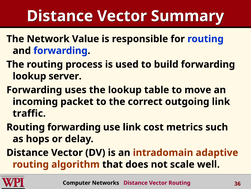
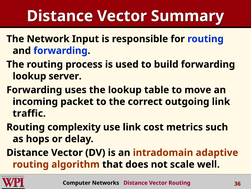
Value: Value -> Input
Routing forwarding: forwarding -> complexity
